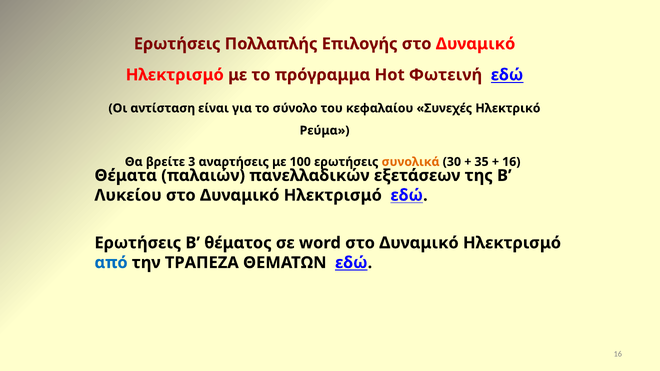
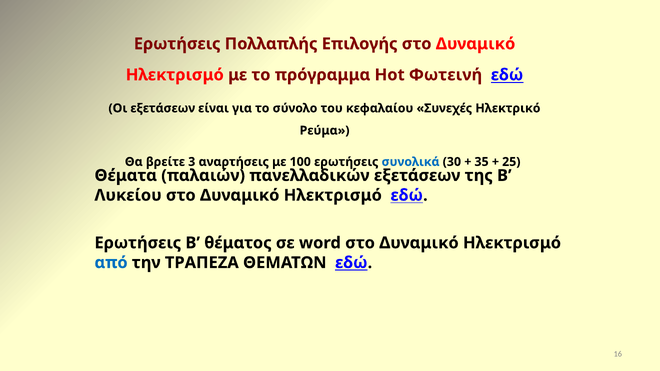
Οι αντίσταση: αντίσταση -> εξετάσεων
συνολικά colour: orange -> blue
16 at (511, 162): 16 -> 25
